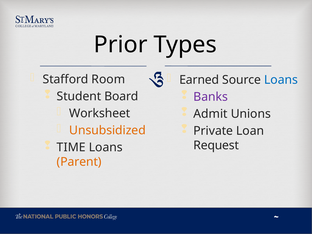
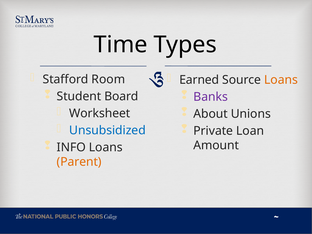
Prior: Prior -> Time
Loans at (281, 80) colour: blue -> orange
Admit: Admit -> About
Unsubsidized colour: orange -> blue
TIME: TIME -> INFO
Request: Request -> Amount
